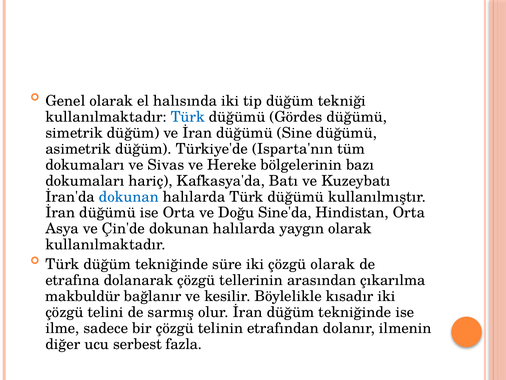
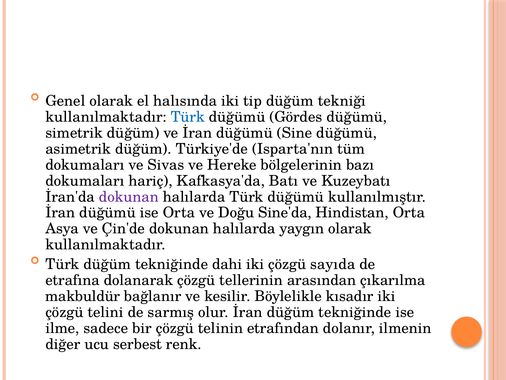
dokunan at (129, 197) colour: blue -> purple
süre: süre -> dahi
çözgü olarak: olarak -> sayıda
fazla: fazla -> renk
